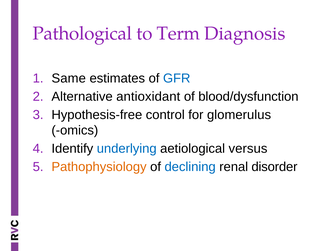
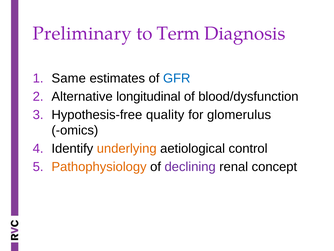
Pathological: Pathological -> Preliminary
antioxidant: antioxidant -> longitudinal
control: control -> quality
underlying colour: blue -> orange
versus: versus -> control
declining colour: blue -> purple
disorder: disorder -> concept
